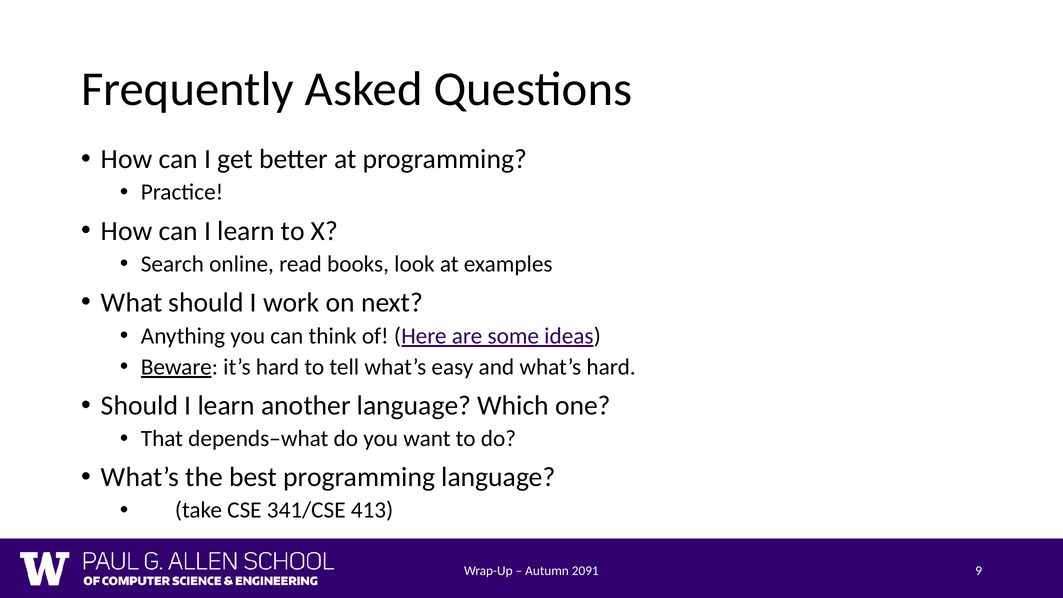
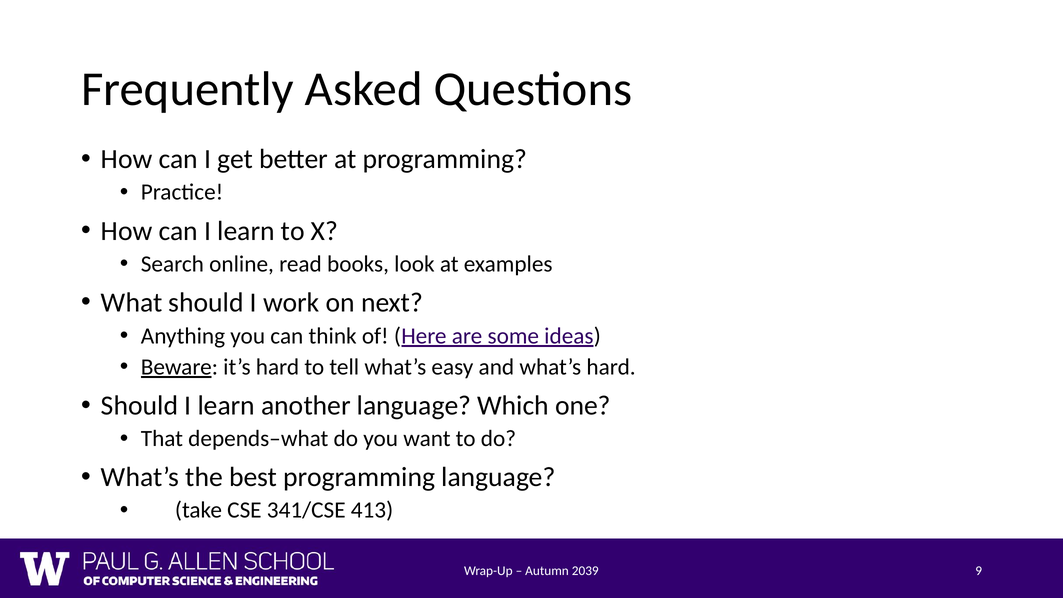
2091: 2091 -> 2039
